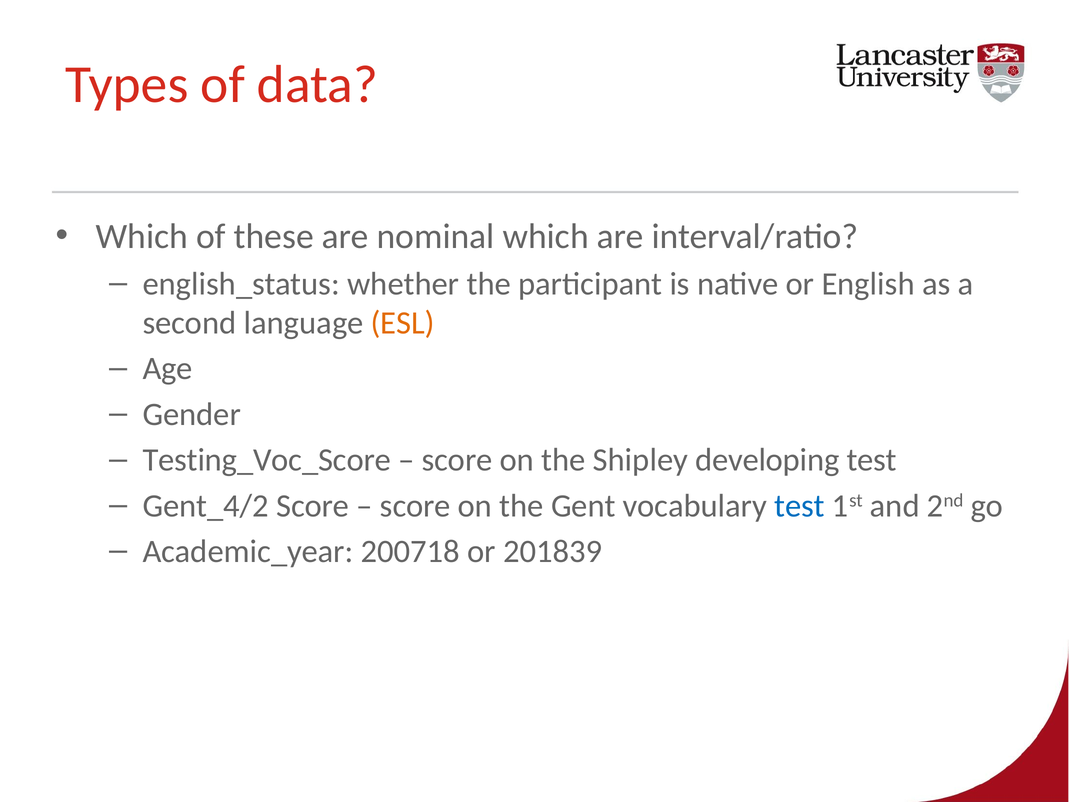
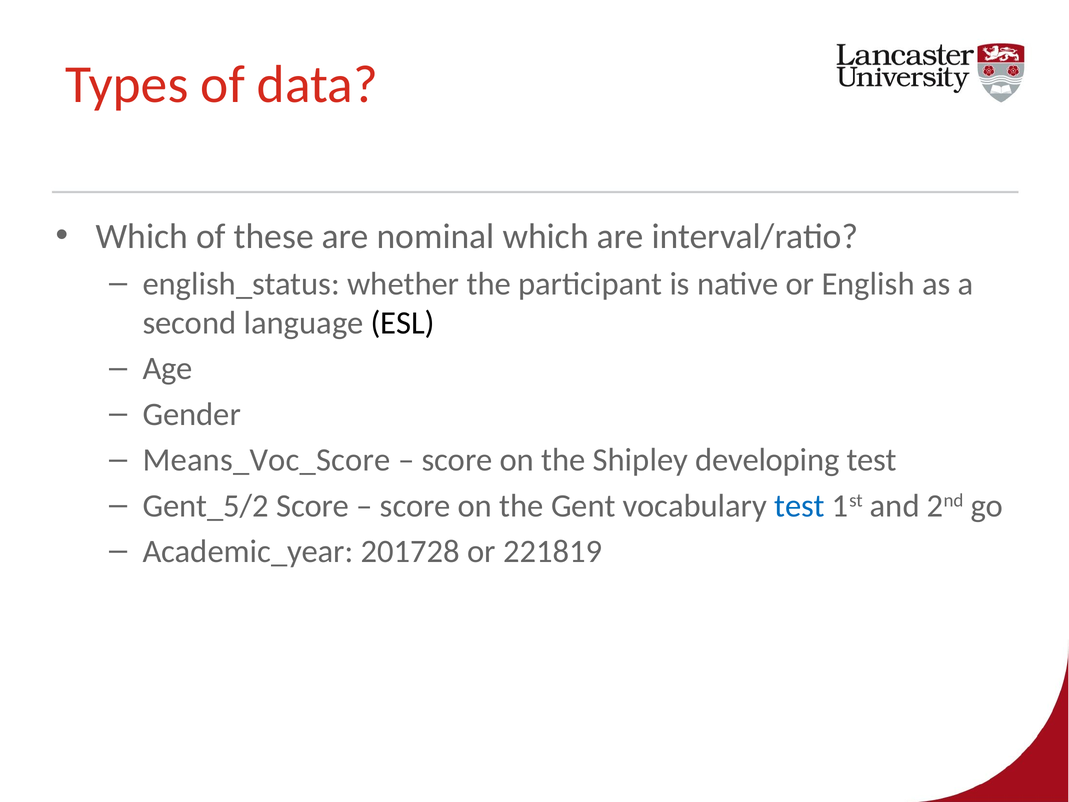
ESL colour: orange -> black
Testing_Voc_Score: Testing_Voc_Score -> Means_Voc_Score
Gent_4/2: Gent_4/2 -> Gent_5/2
200718: 200718 -> 201728
201839: 201839 -> 221819
